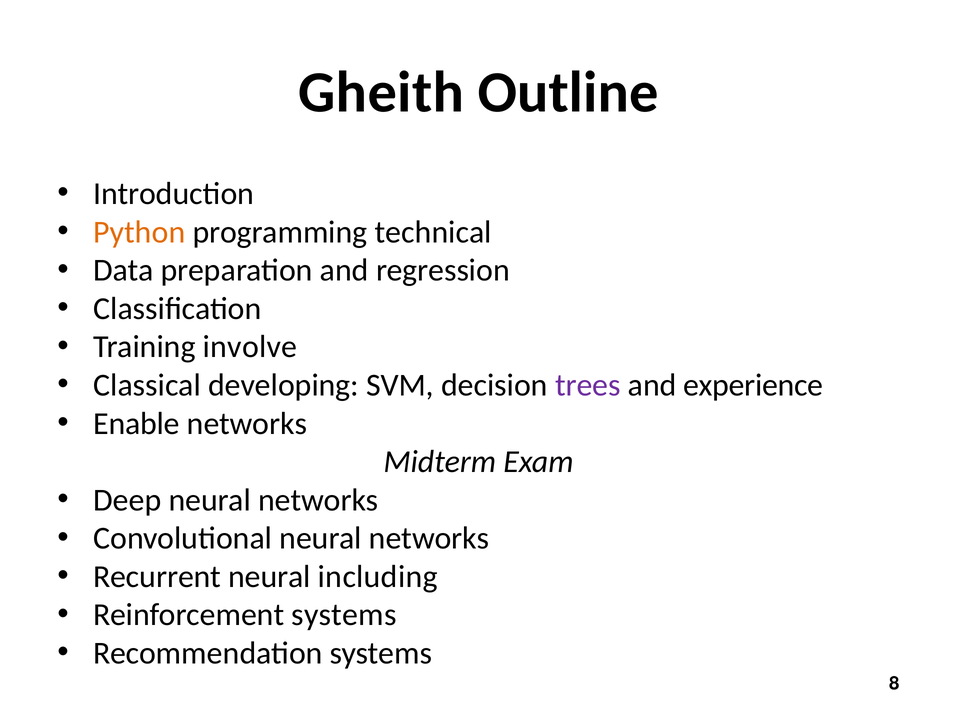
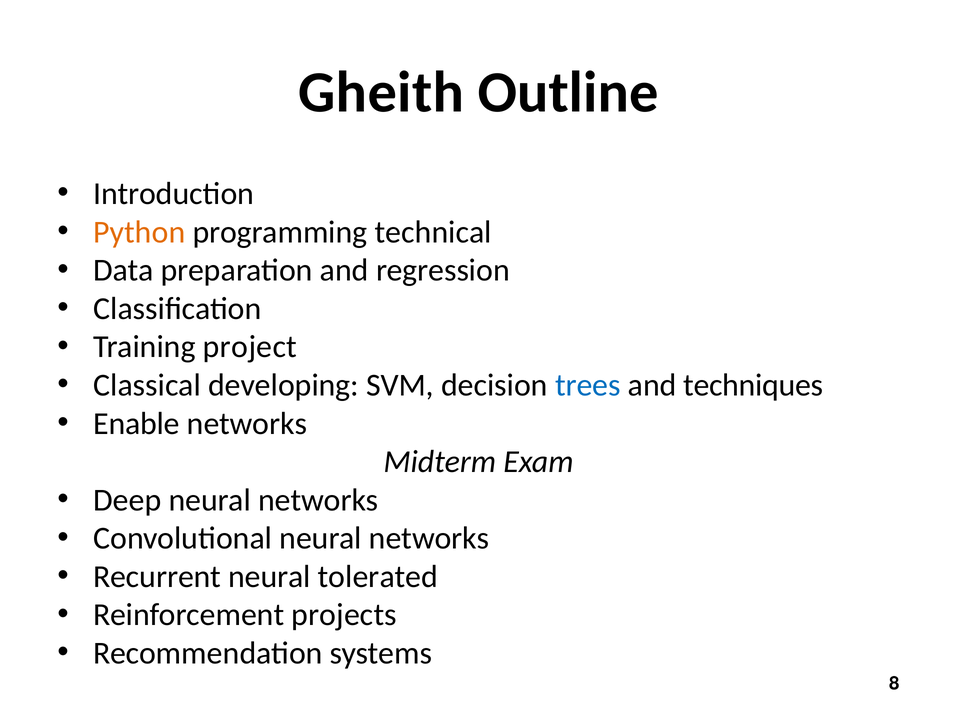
involve: involve -> project
trees colour: purple -> blue
experience: experience -> techniques
including: including -> tolerated
Reinforcement systems: systems -> projects
